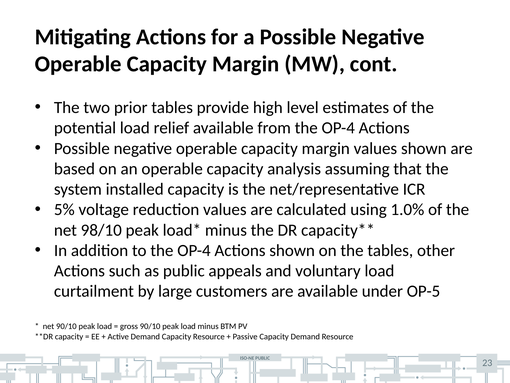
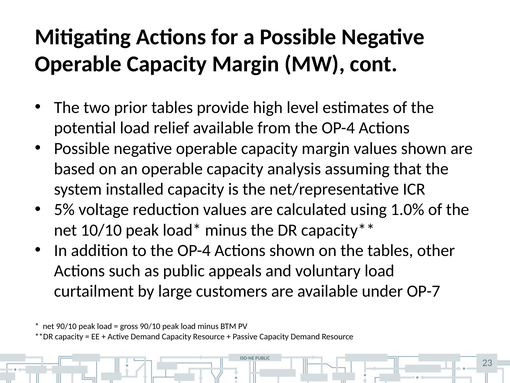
98/10: 98/10 -> 10/10
OP-5: OP-5 -> OP-7
